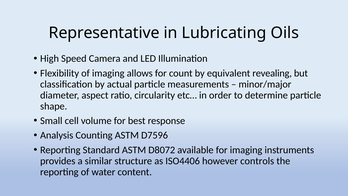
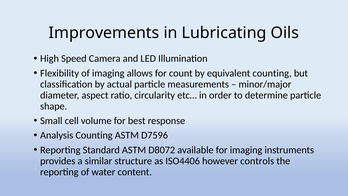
Representative: Representative -> Improvements
equivalent revealing: revealing -> counting
